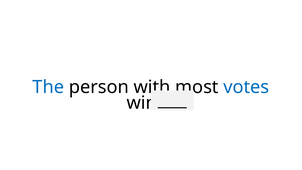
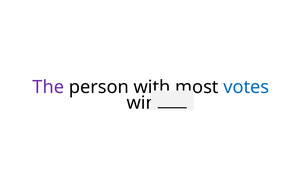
The colour: blue -> purple
